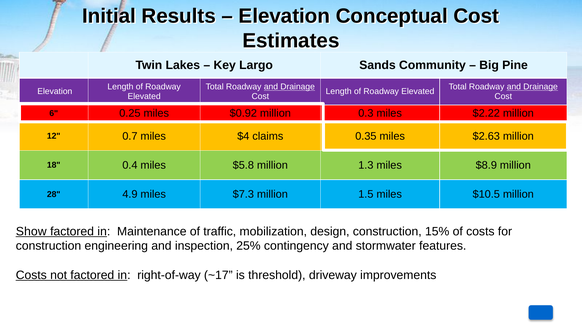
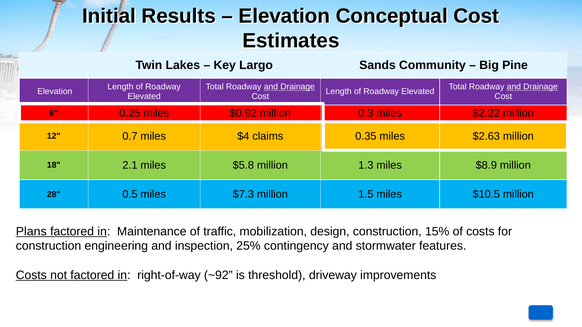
0.4: 0.4 -> 2.1
4.9: 4.9 -> 0.5
Show: Show -> Plans
~17: ~17 -> ~92
